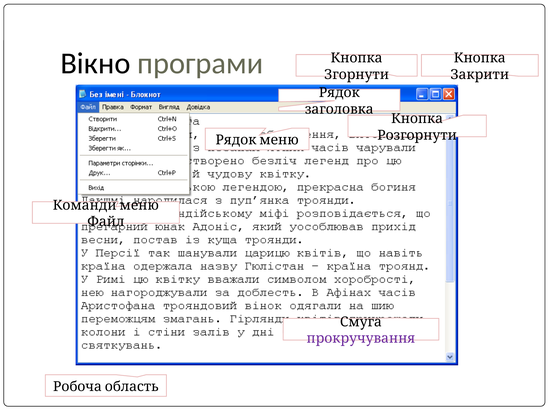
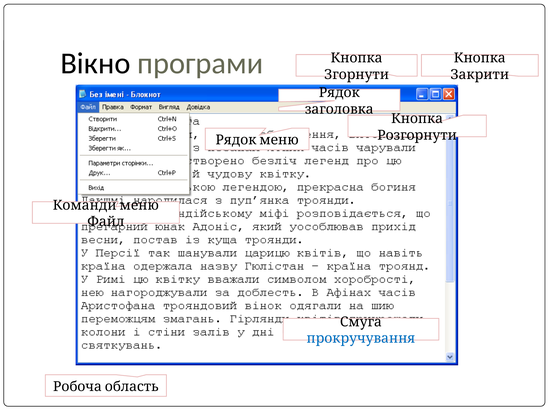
прокручування colour: purple -> blue
